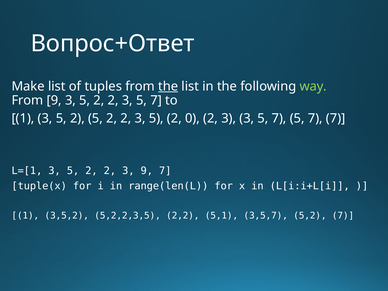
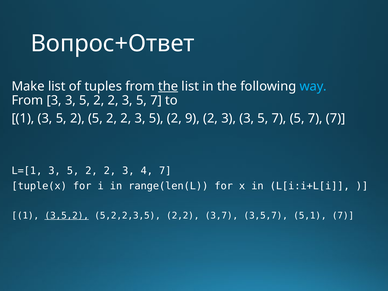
way colour: light green -> light blue
From 9: 9 -> 3
0: 0 -> 9
3 9: 9 -> 4
3,5,2 underline: none -> present
5,1: 5,1 -> 3,7
5,2: 5,2 -> 5,1
